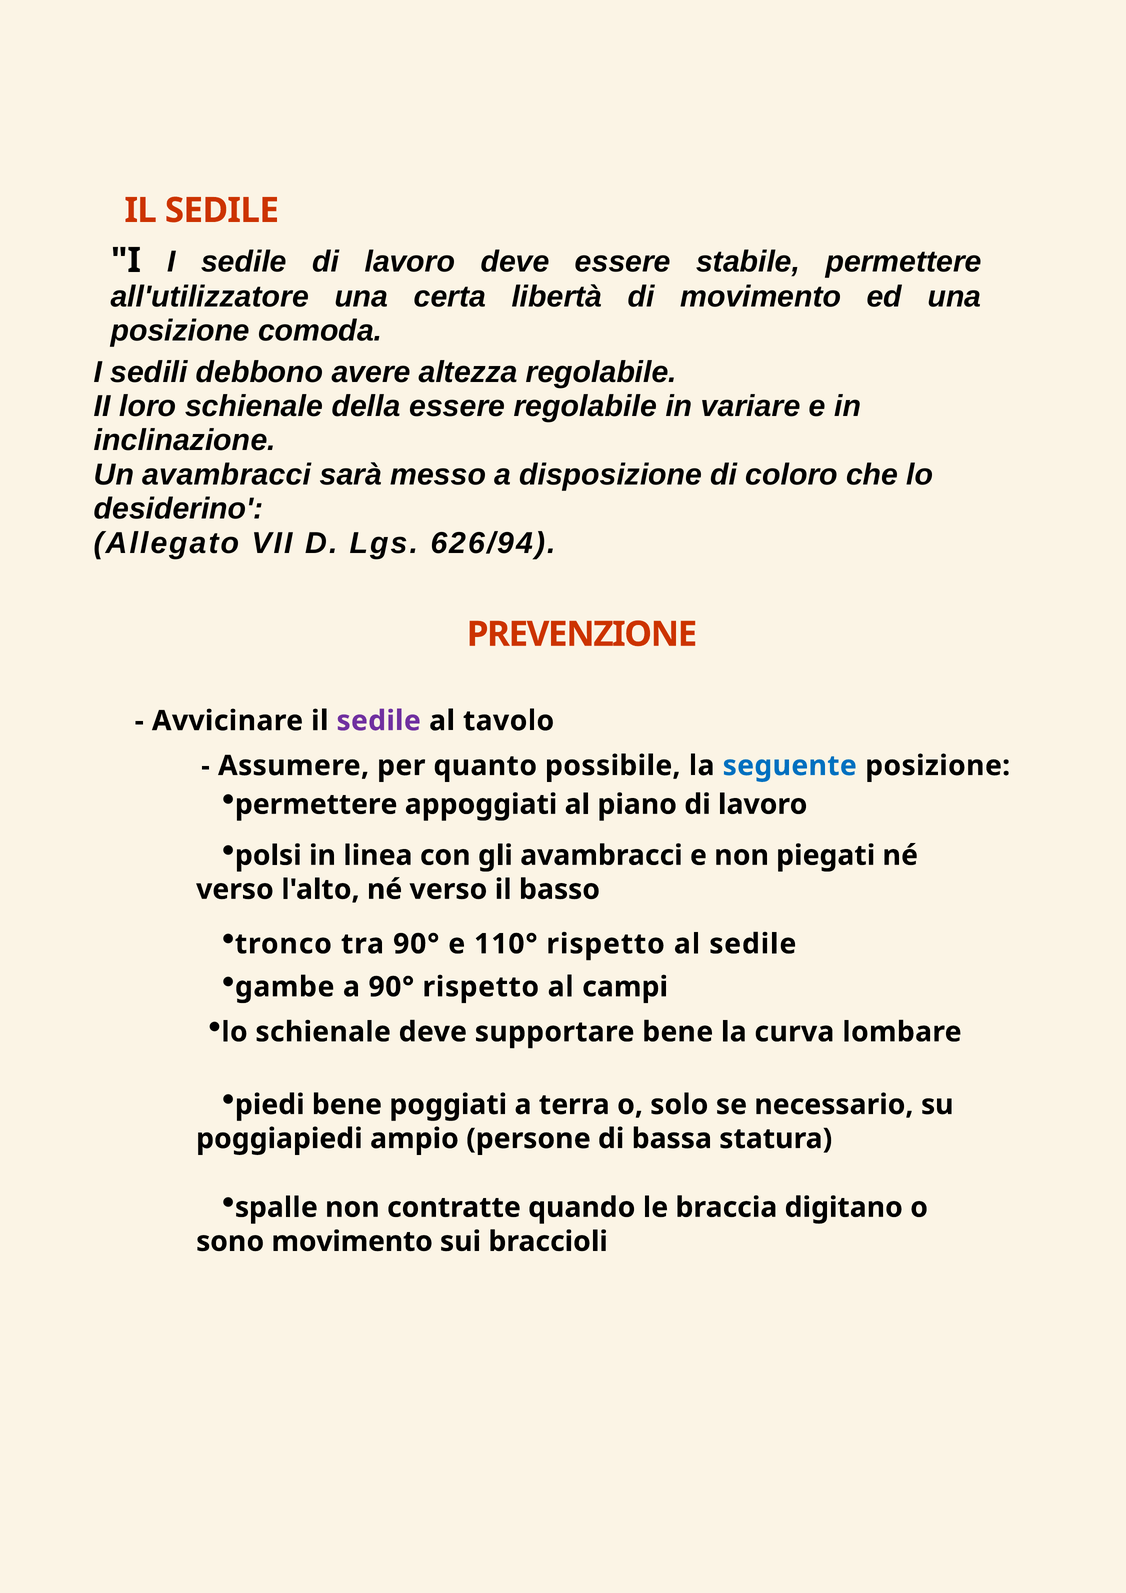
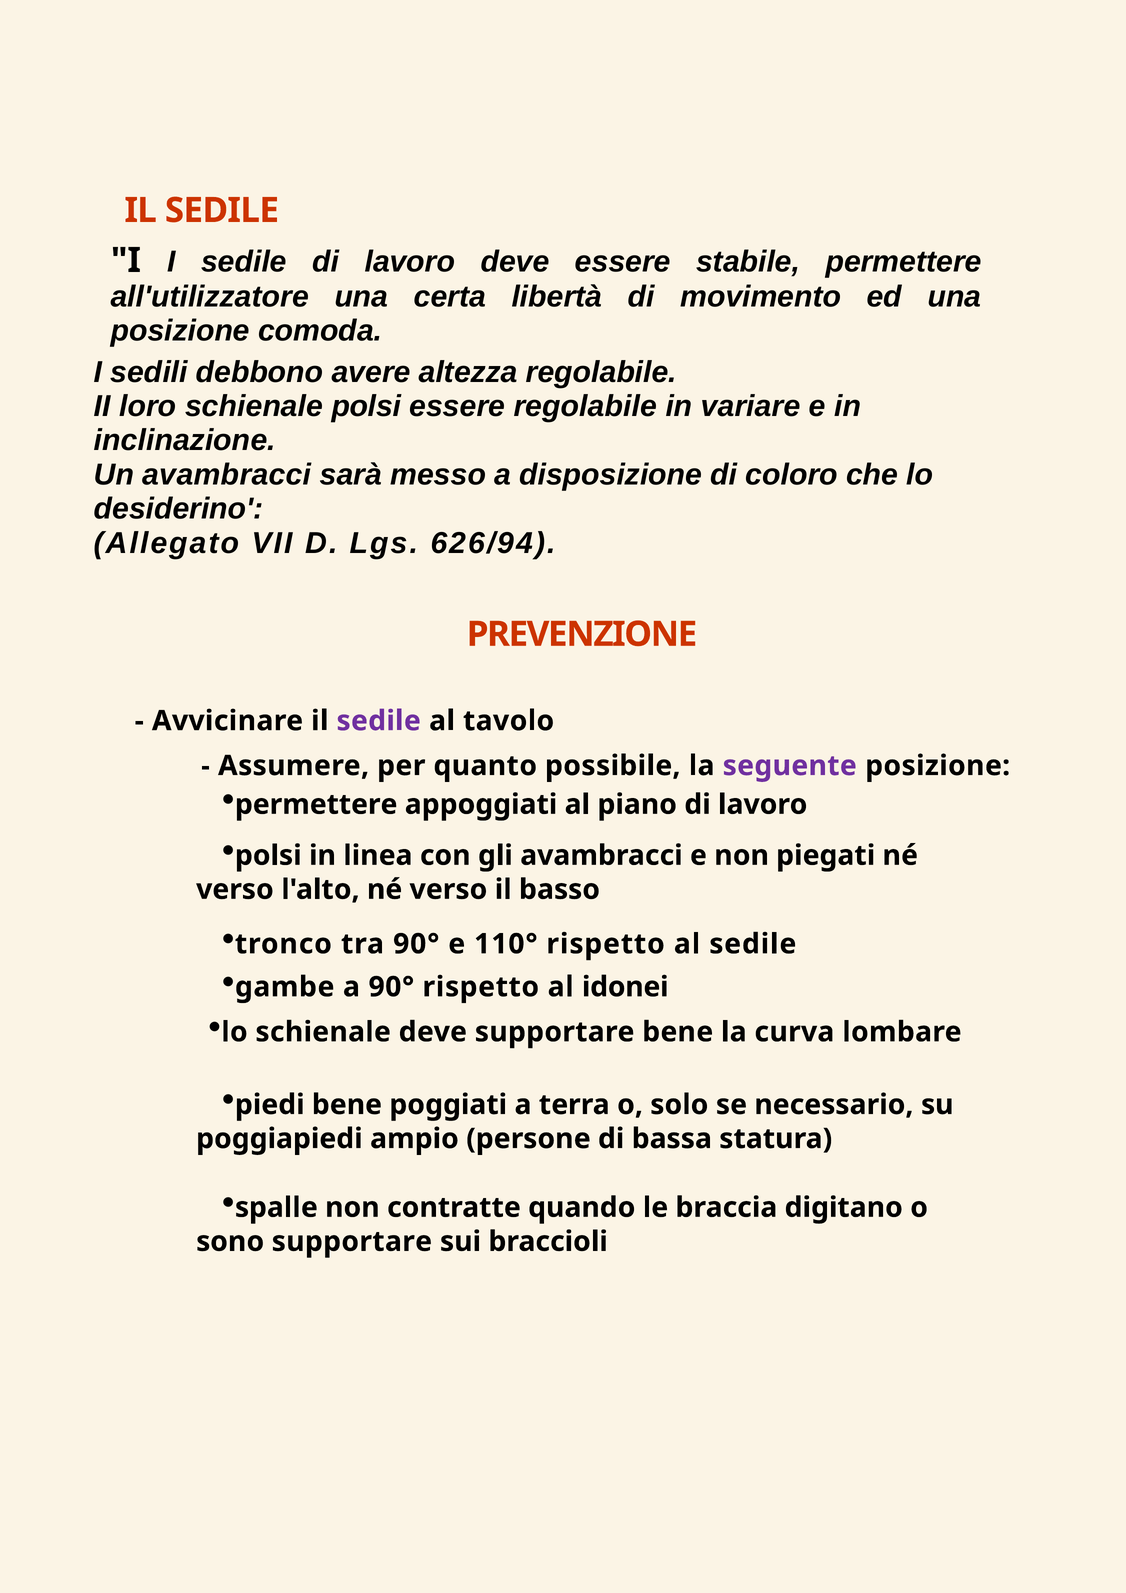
schienale della: della -> polsi
seguente colour: blue -> purple
campi: campi -> idonei
sono movimento: movimento -> supportare
